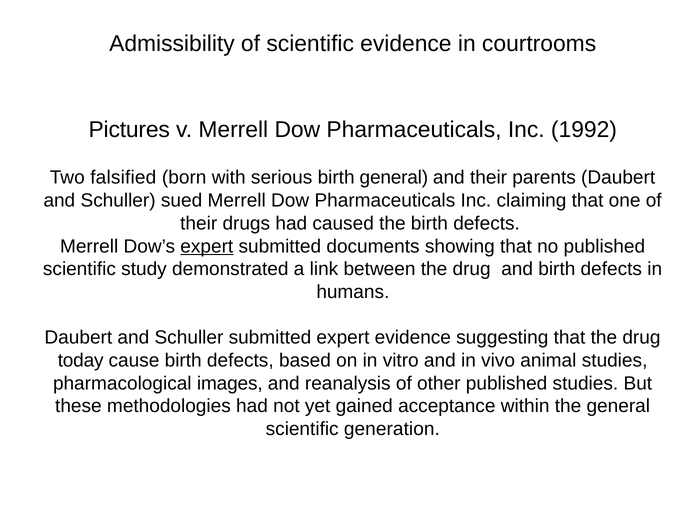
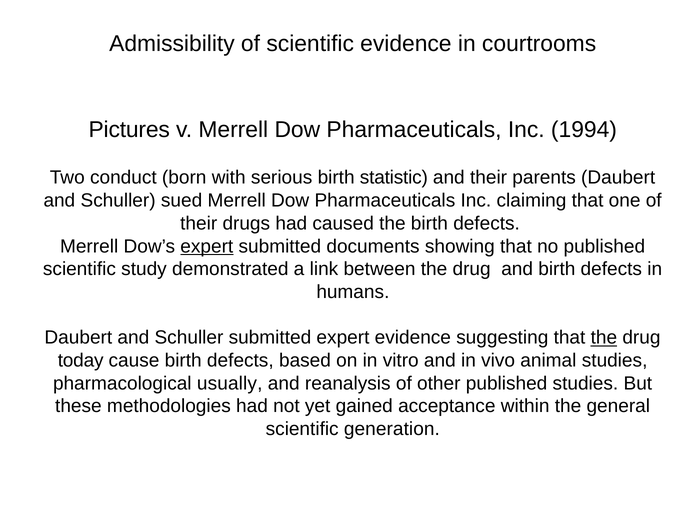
1992: 1992 -> 1994
falsified: falsified -> conduct
birth general: general -> statistic
the at (604, 337) underline: none -> present
images: images -> usually
